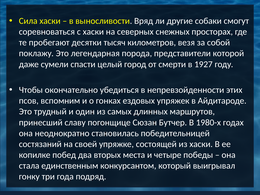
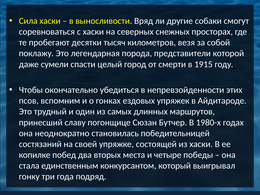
1927: 1927 -> 1915
